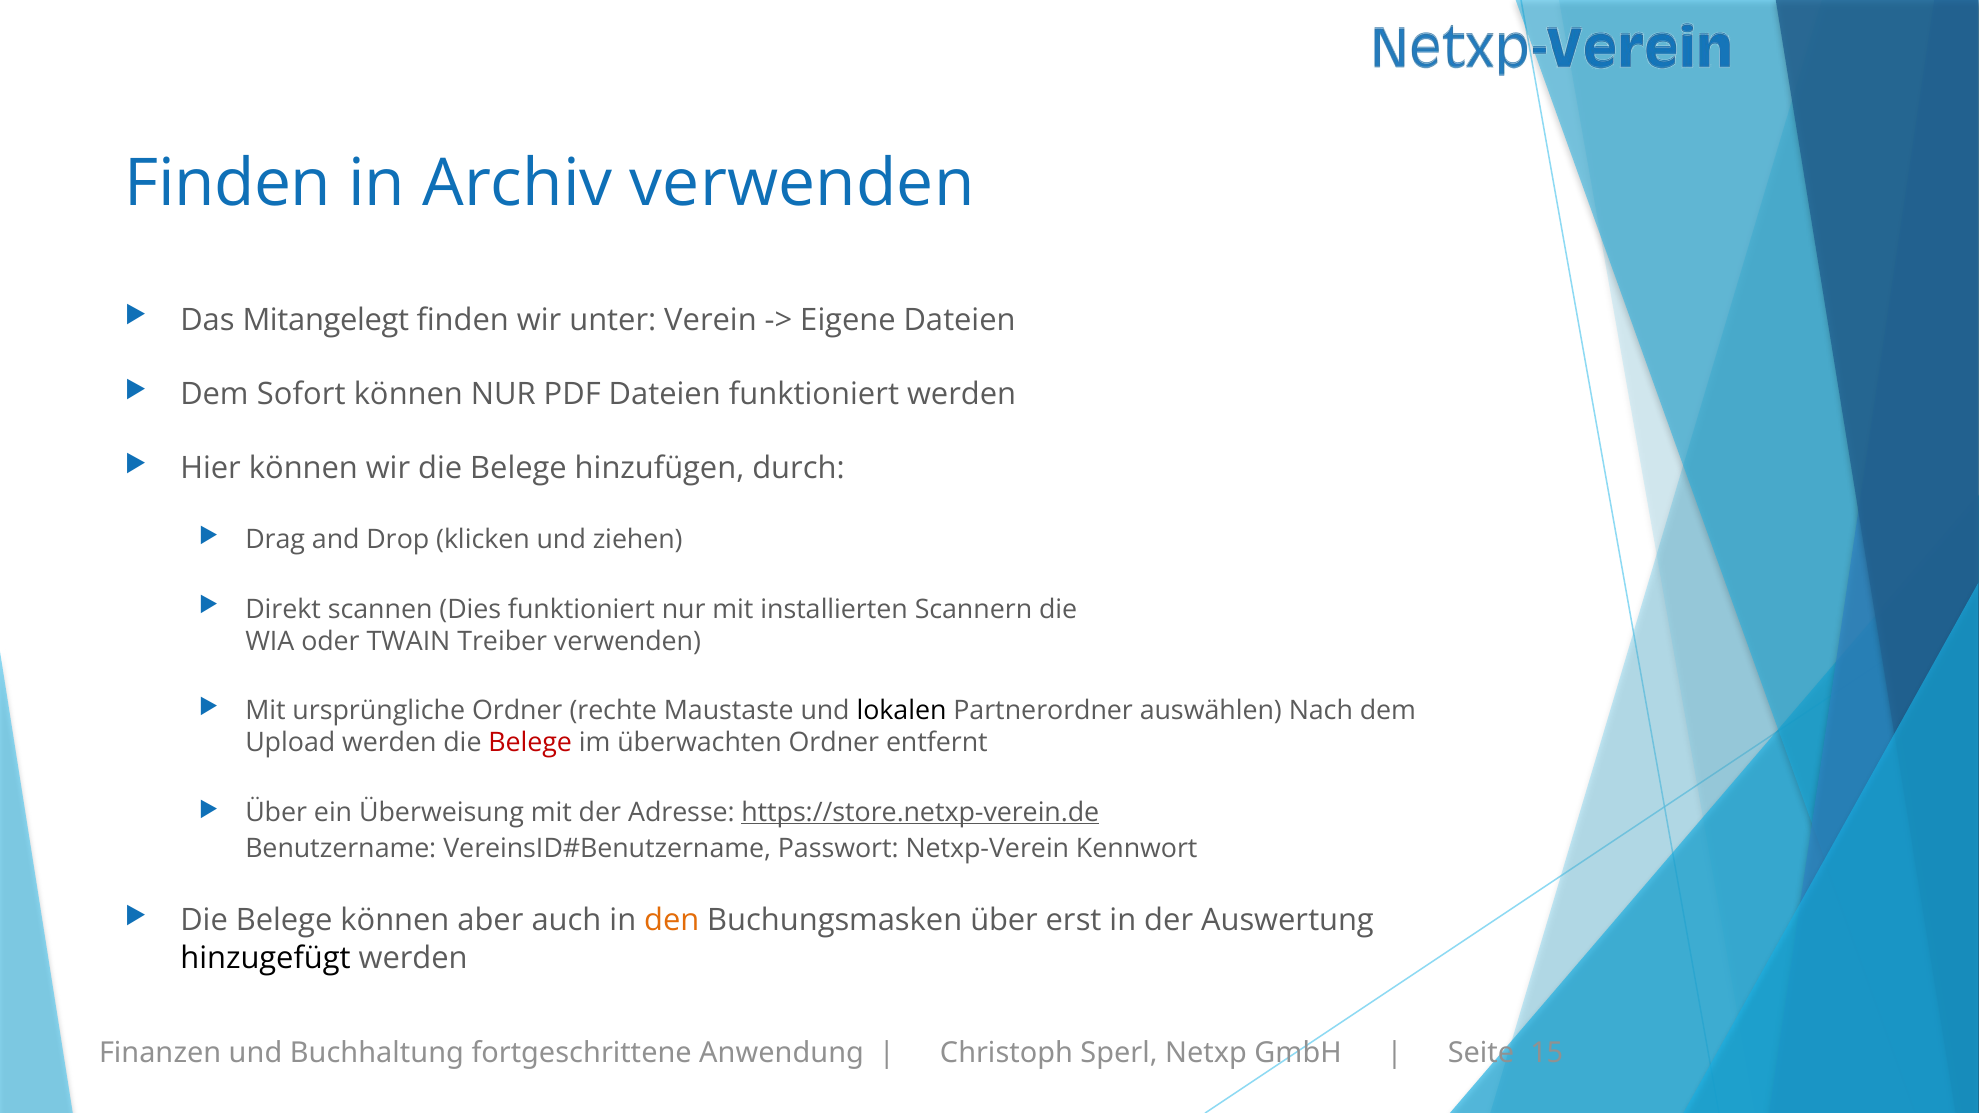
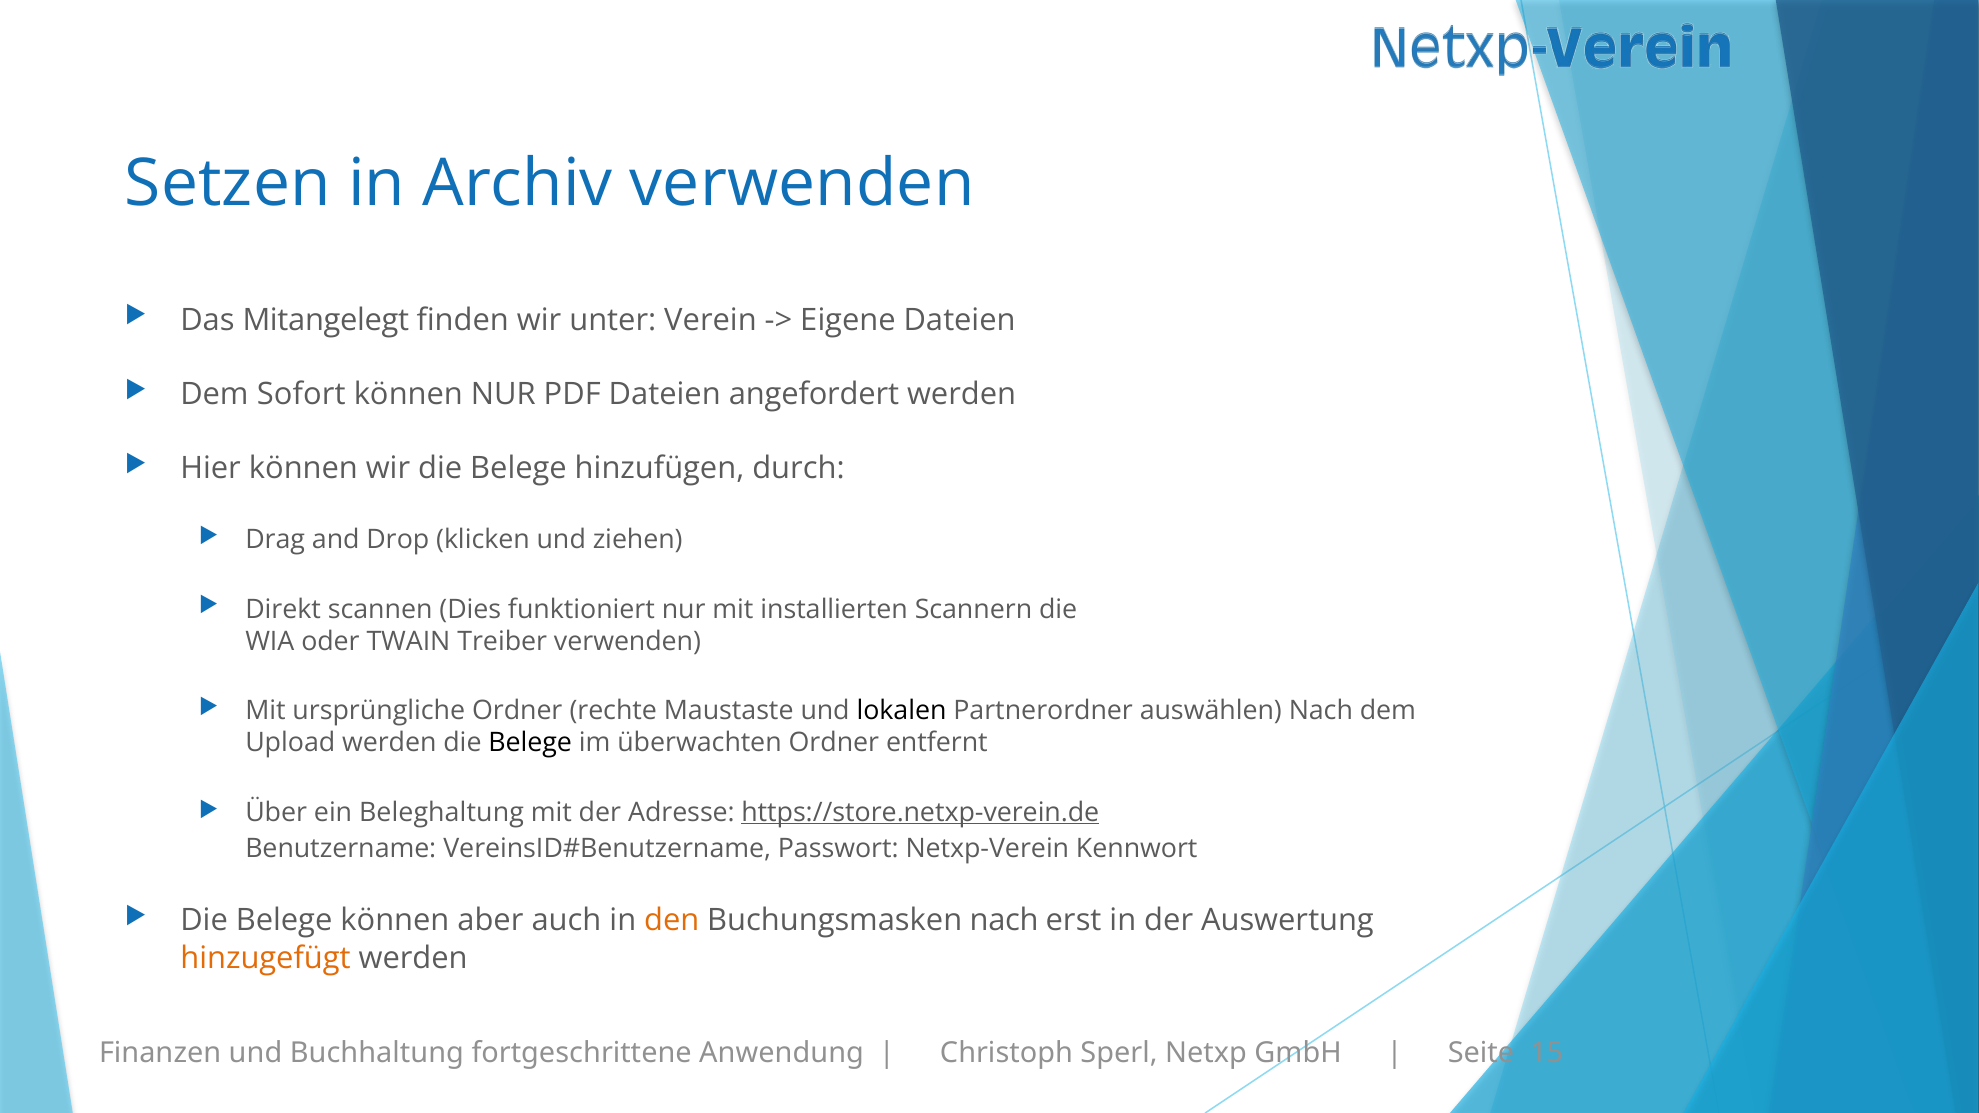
Finden at (228, 184): Finden -> Setzen
Dateien funktioniert: funktioniert -> angefordert
Belege at (530, 743) colour: red -> black
Überweisung: Überweisung -> Beleghaltung
Buchungsmasken über: über -> nach
hinzugefügt colour: black -> orange
